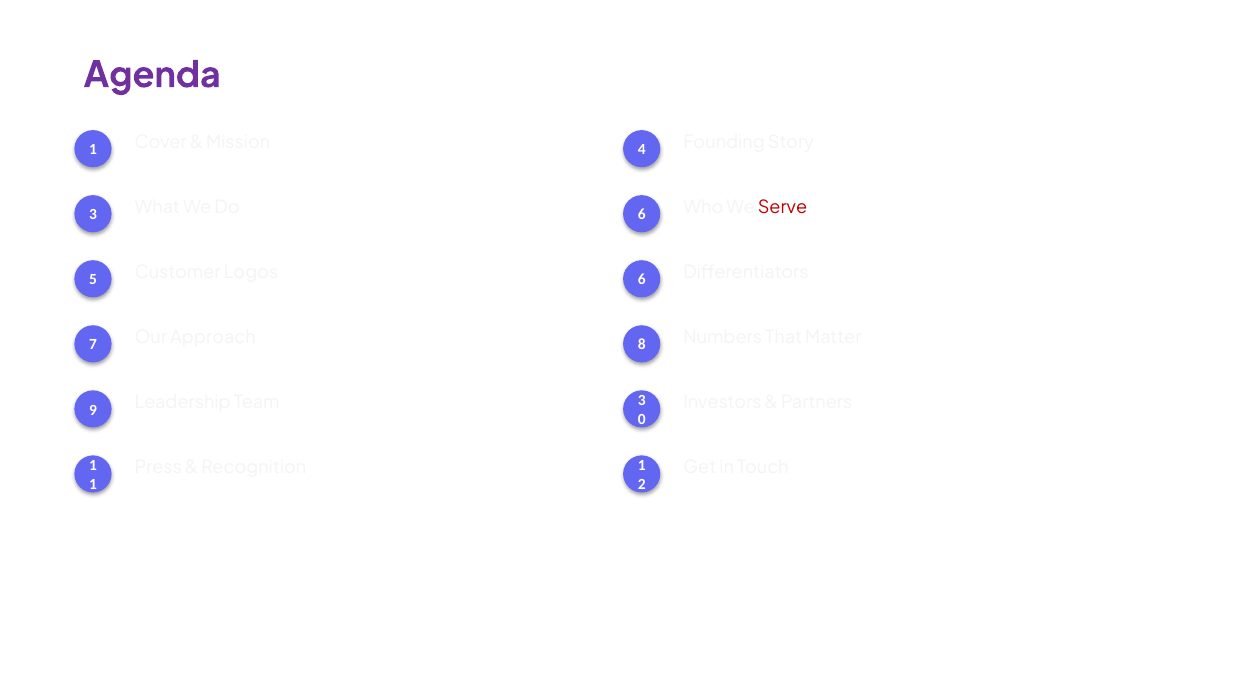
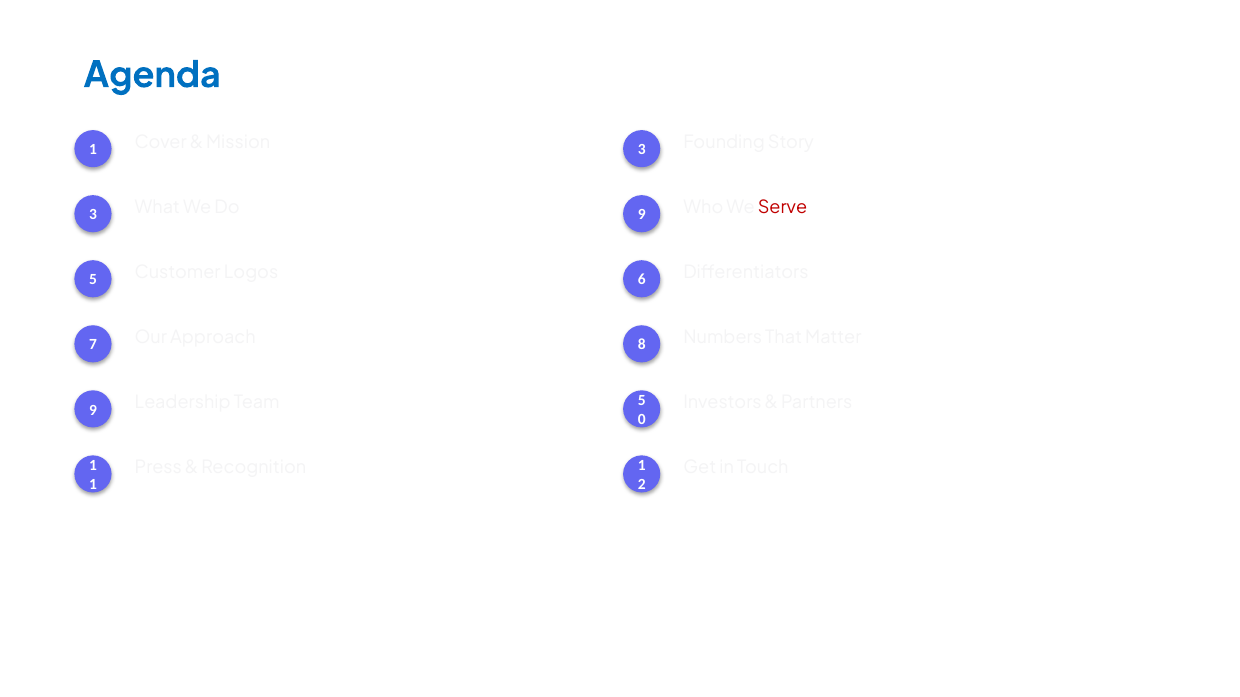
Agenda colour: purple -> blue
Mission 4: 4 -> 3
Do 6: 6 -> 9
Team 3: 3 -> 5
